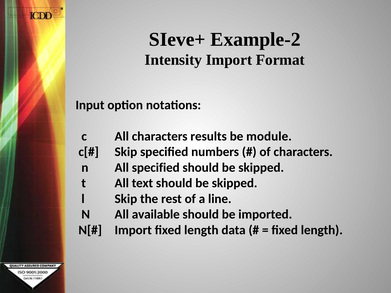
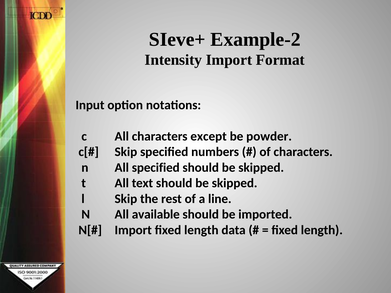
results: results -> except
module: module -> powder
